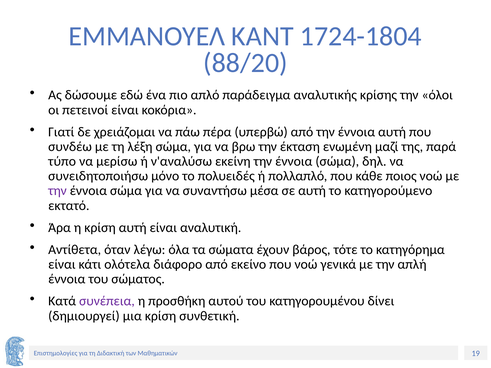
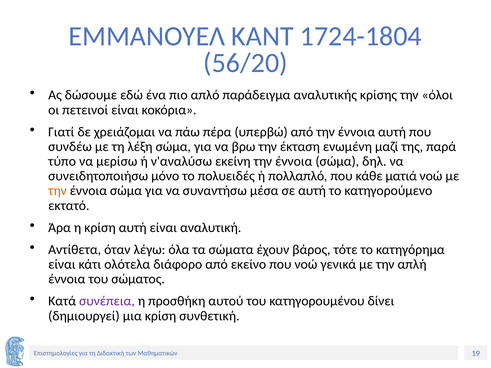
88/20: 88/20 -> 56/20
ποιος: ποιος -> ματιά
την at (58, 191) colour: purple -> orange
